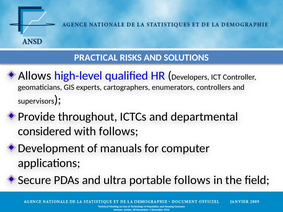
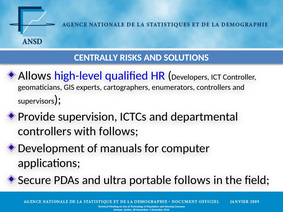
PRACTICAL: PRACTICAL -> CENTRALLY
throughout: throughout -> supervision
considered at (45, 131): considered -> controllers
